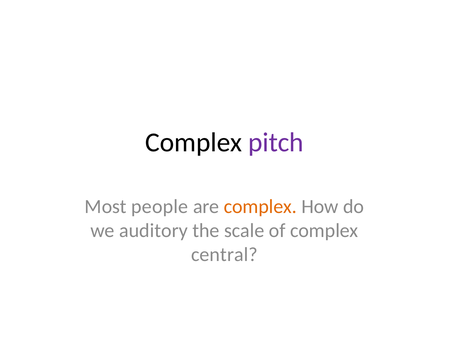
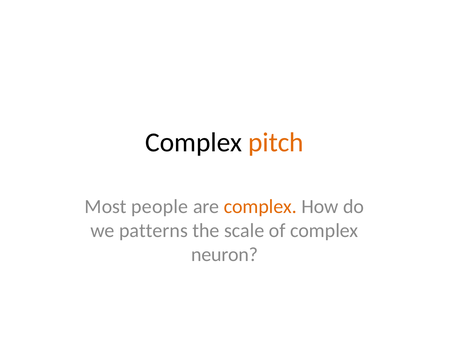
pitch colour: purple -> orange
auditory: auditory -> patterns
central: central -> neuron
